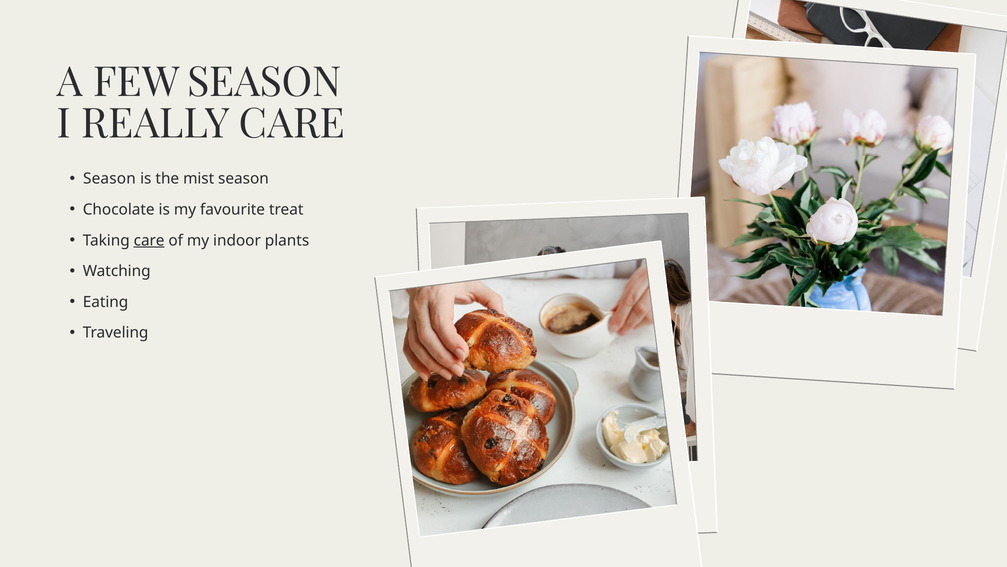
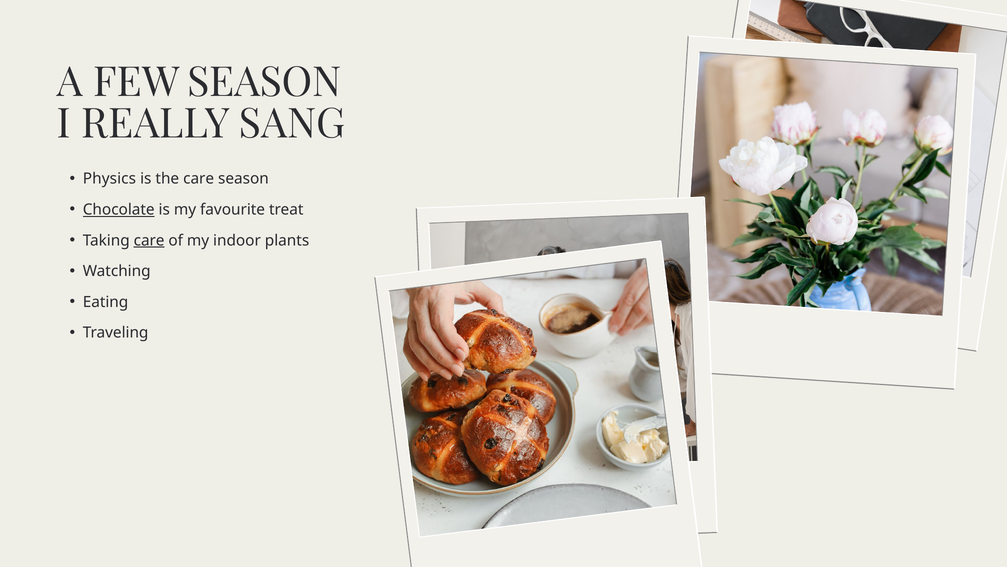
REALLY CARE: CARE -> SANG
Season at (109, 179): Season -> Physics
the mist: mist -> care
Chocolate underline: none -> present
